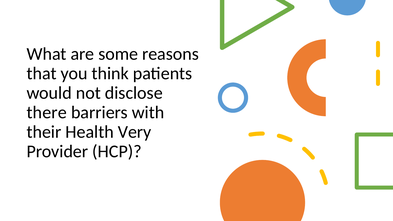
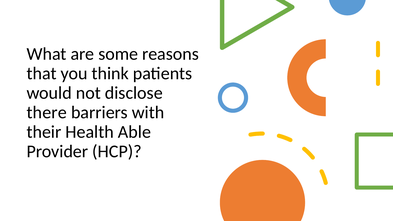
Very: Very -> Able
